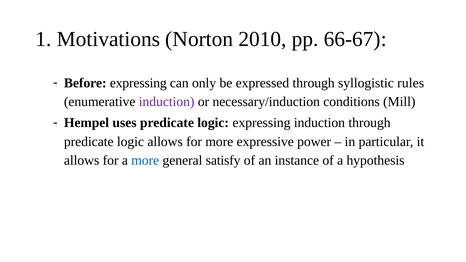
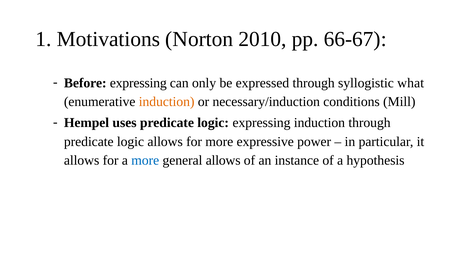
rules: rules -> what
induction at (167, 102) colour: purple -> orange
general satisfy: satisfy -> allows
